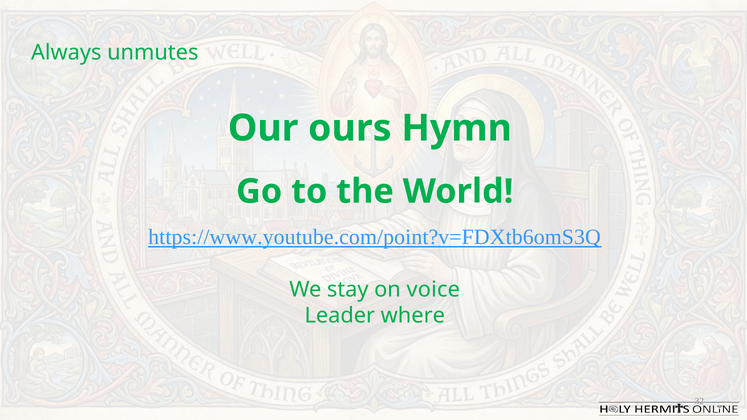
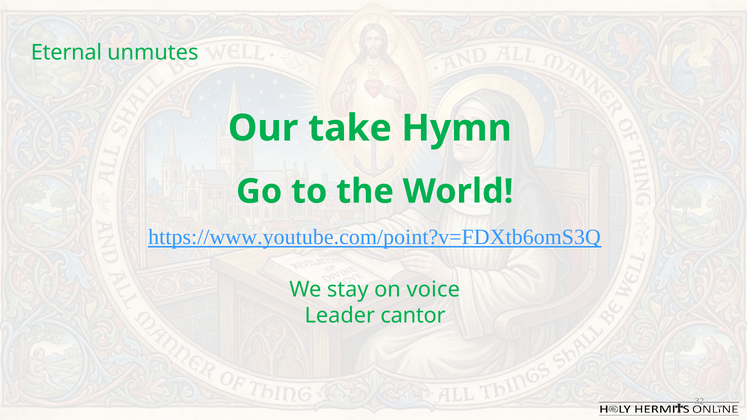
Always: Always -> Eternal
ours: ours -> take
where: where -> cantor
